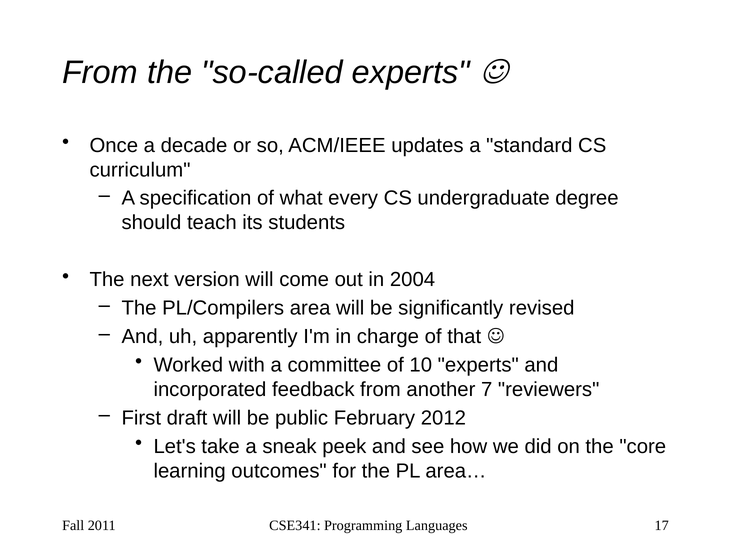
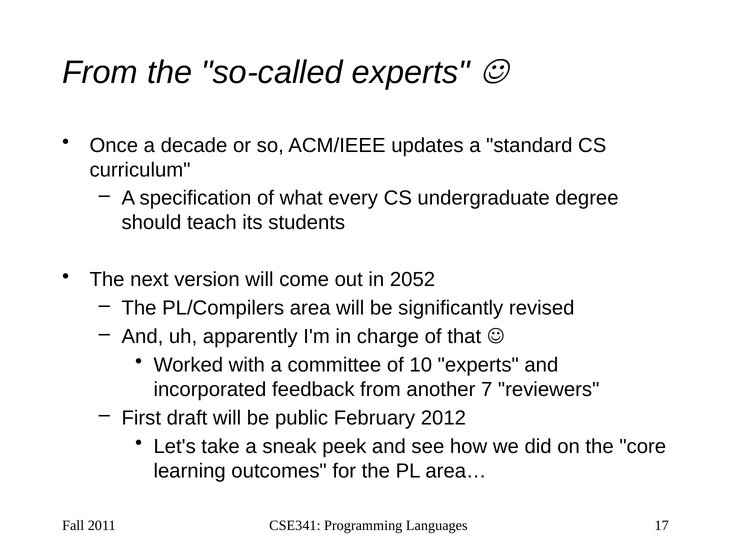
2004: 2004 -> 2052
